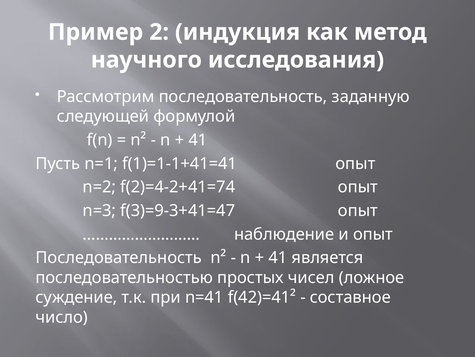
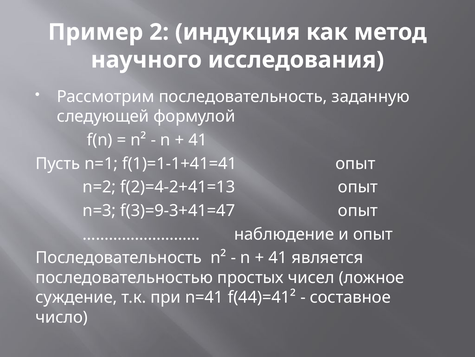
f(2)=4-2+41=74: f(2)=4-2+41=74 -> f(2)=4-2+41=13
f(42)=41²: f(42)=41² -> f(44)=41²
